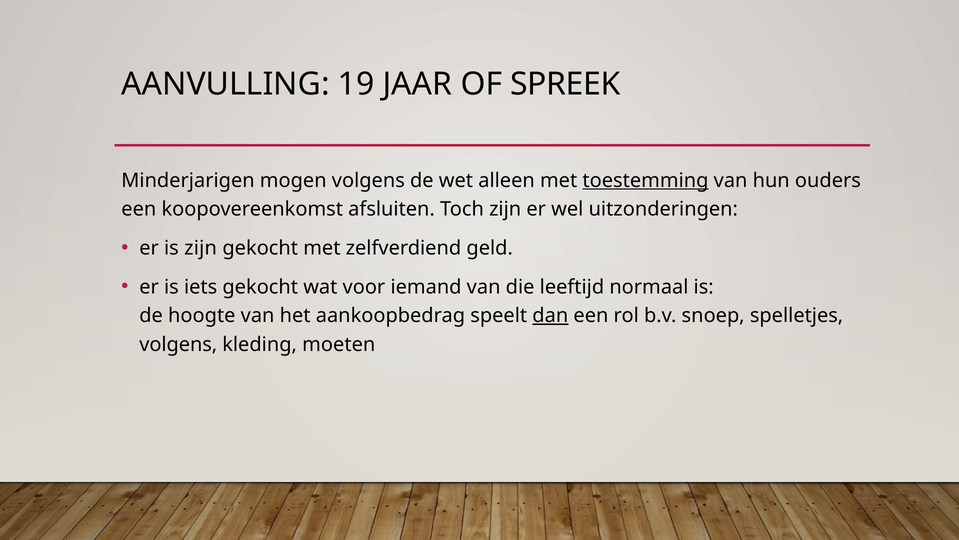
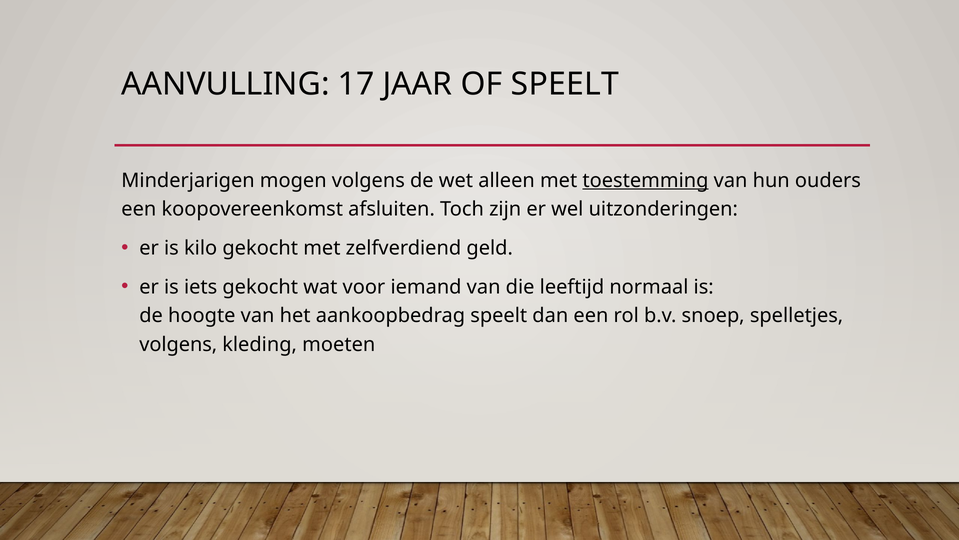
19: 19 -> 17
OF SPREEK: SPREEK -> SPEELT
is zijn: zijn -> kilo
dan underline: present -> none
